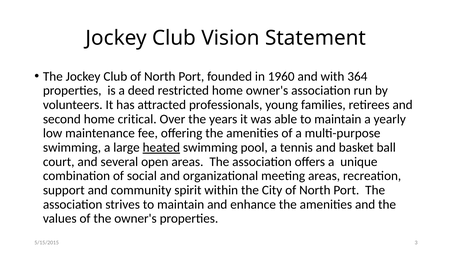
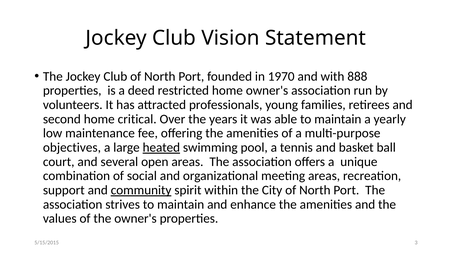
1960: 1960 -> 1970
364: 364 -> 888
swimming at (72, 148): swimming -> objectives
community underline: none -> present
